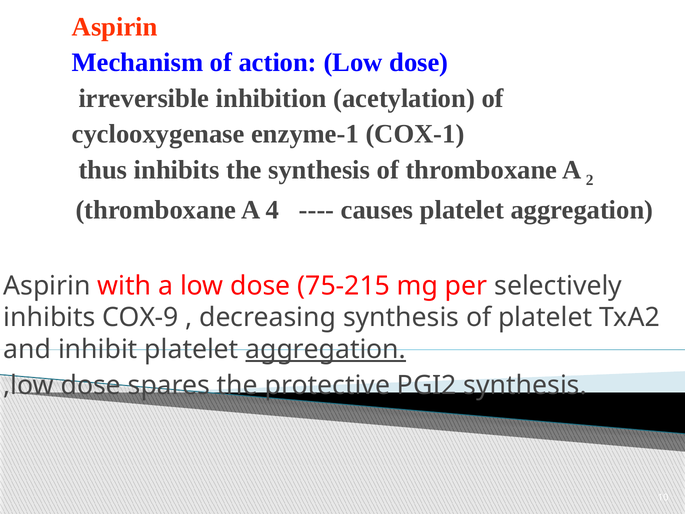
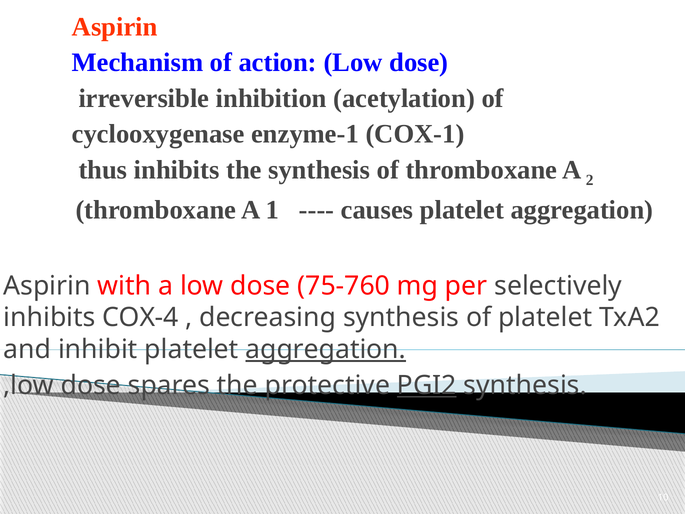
4: 4 -> 1
75-215: 75-215 -> 75-760
COX-9: COX-9 -> COX-4
PGI2 underline: none -> present
